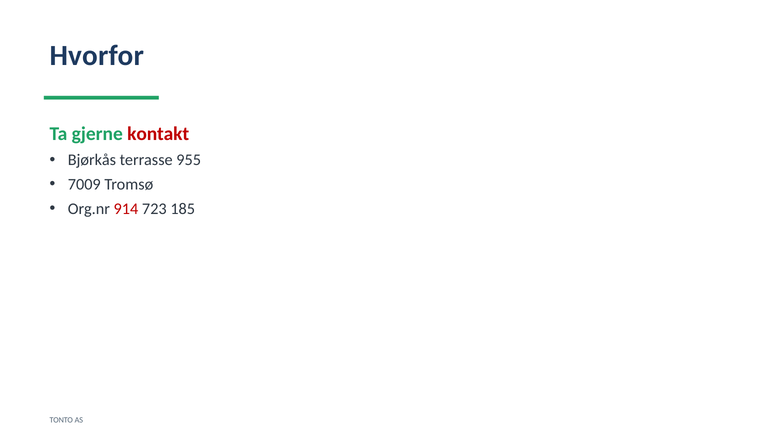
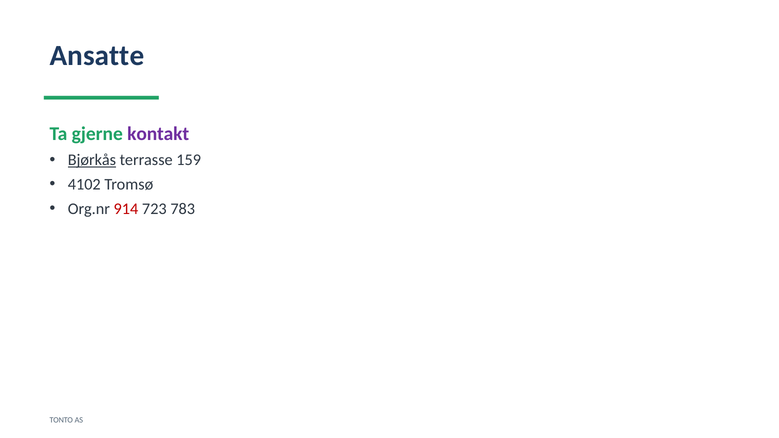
Hvorfor: Hvorfor -> Ansatte
kontakt colour: red -> purple
Bjørkås underline: none -> present
955: 955 -> 159
7009: 7009 -> 4102
185: 185 -> 783
